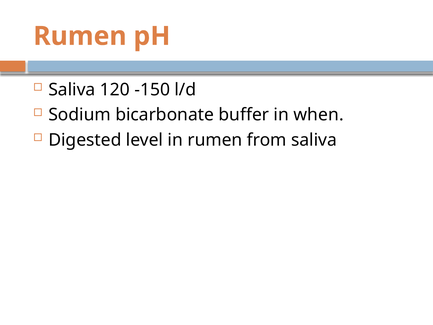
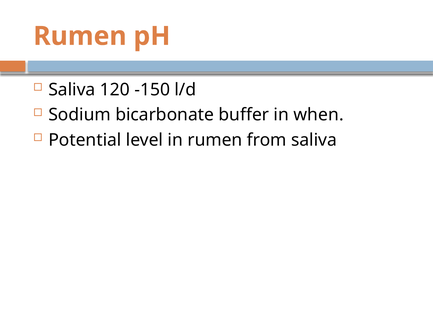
Digested: Digested -> Potential
